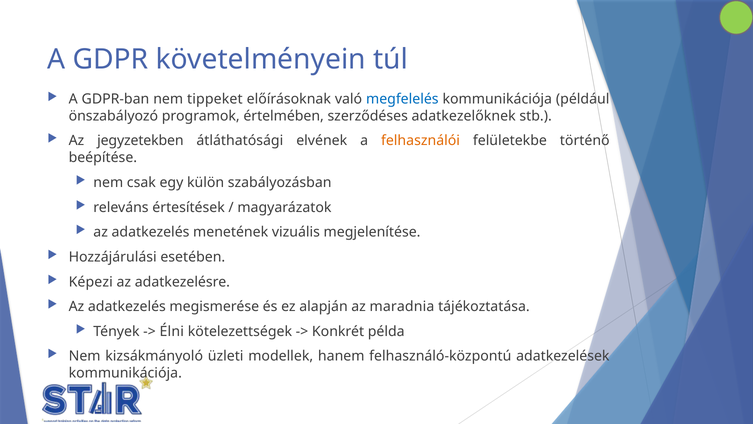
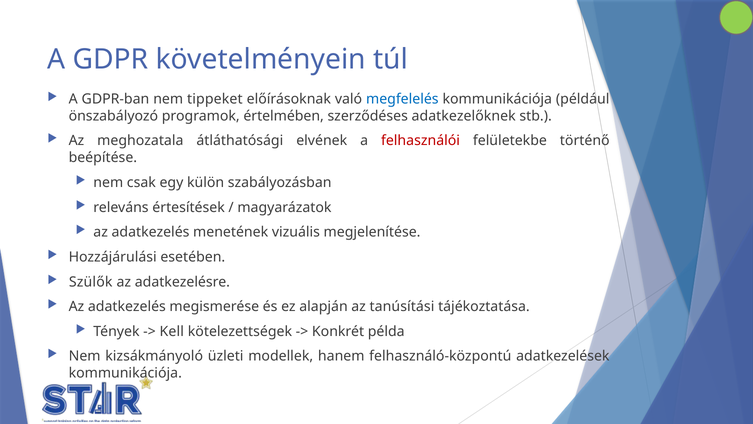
jegyzetekben: jegyzetekben -> meghozatala
felhasználói colour: orange -> red
Képezi: Képezi -> Szülők
maradnia: maradnia -> tanúsítási
Élni: Élni -> Kell
